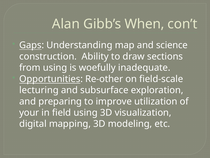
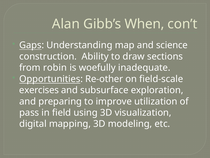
from using: using -> robin
lecturing: lecturing -> exercises
your: your -> pass
